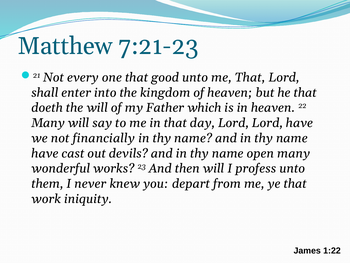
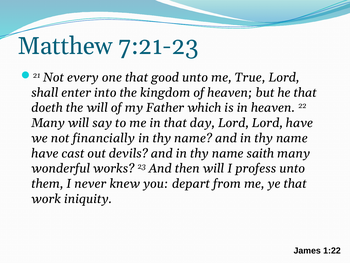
me That: That -> True
open: open -> saith
